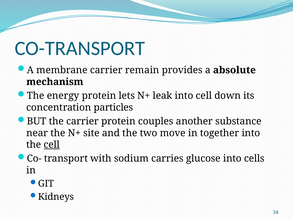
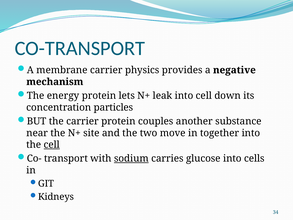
remain: remain -> physics
absolute: absolute -> negative
sodium underline: none -> present
